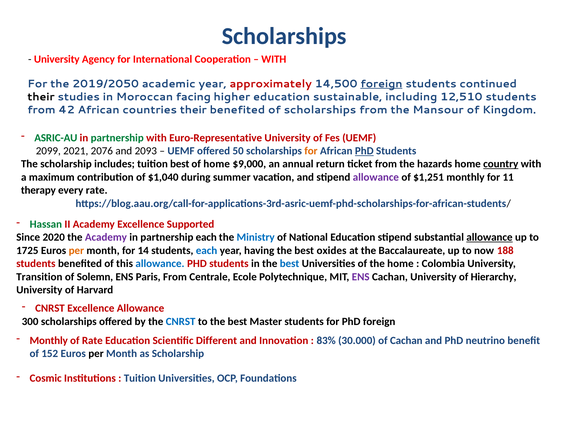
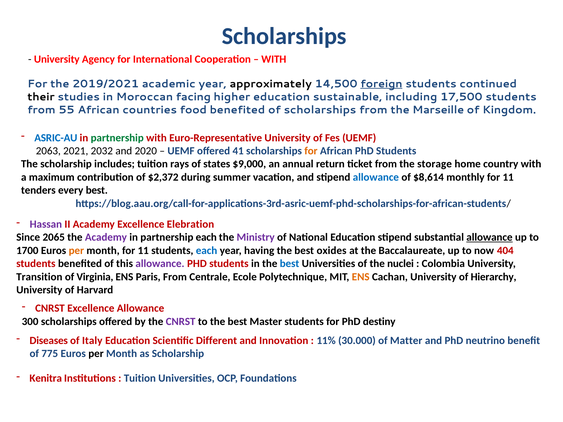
2019/2050: 2019/2050 -> 2019/2021
approximately colour: red -> black
12,510: 12,510 -> 17,500
42: 42 -> 55
countries their: their -> food
Mansour: Mansour -> Marseille
ASRIC-AU colour: green -> blue
2099: 2099 -> 2063
2076: 2076 -> 2032
2093: 2093 -> 2020
50: 50 -> 41
PhD at (364, 151) underline: present -> none
tuition best: best -> rays
of home: home -> states
hazards: hazards -> storage
country underline: present -> none
$1,040: $1,040 -> $2,372
allowance at (376, 177) colour: purple -> blue
$1,251: $1,251 -> $8,614
therapy: therapy -> tenders
every rate: rate -> best
Hassan colour: green -> purple
Supported: Supported -> Elebration
2020: 2020 -> 2065
Ministry colour: blue -> purple
1725: 1725 -> 1700
month for 14: 14 -> 11
188: 188 -> 404
allowance at (160, 264) colour: blue -> purple
the home: home -> nuclei
Solemn: Solemn -> Virginia
ENS at (361, 277) colour: purple -> orange
CNRST at (181, 322) colour: blue -> purple
PhD foreign: foreign -> destiny
Monthly at (49, 341): Monthly -> Diseases
of Rate: Rate -> Italy
83%: 83% -> 11%
of Cachan: Cachan -> Matter
152: 152 -> 775
Cosmic: Cosmic -> Kenitra
